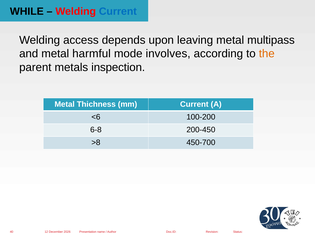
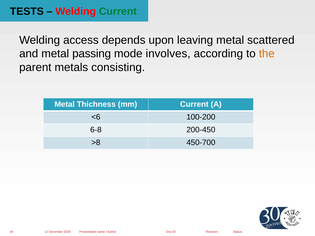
WHILE: WHILE -> TESTS
Current at (118, 11) colour: blue -> green
multipass: multipass -> scattered
harmful: harmful -> passing
inspection: inspection -> consisting
